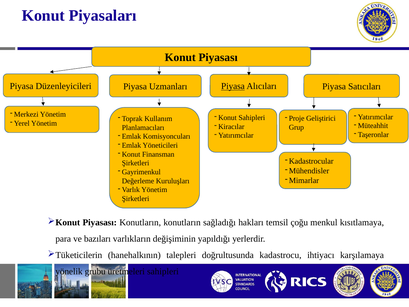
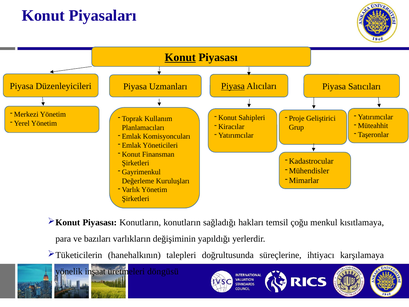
Konut at (180, 57) underline: none -> present
kadastrocu: kadastrocu -> süreçlerine
grubu: grubu -> inşaat
üretmeleri sahipleri: sahipleri -> döngüsü
